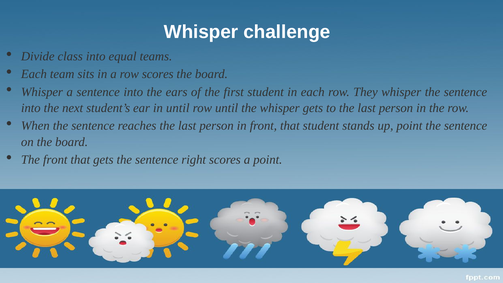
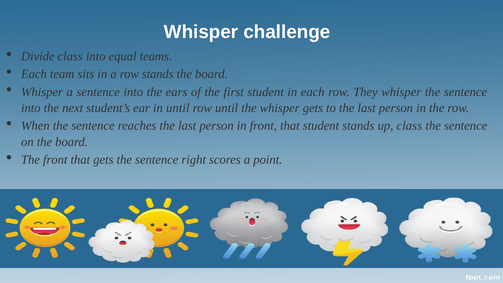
row scores: scores -> stands
up point: point -> class
